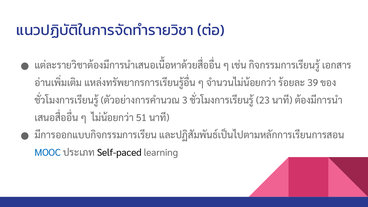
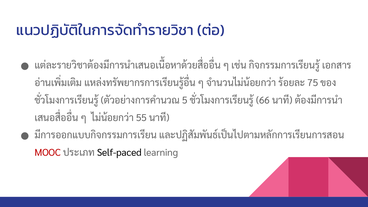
39: 39 -> 75
3: 3 -> 5
23: 23 -> 66
51: 51 -> 55
MOOC colour: blue -> red
